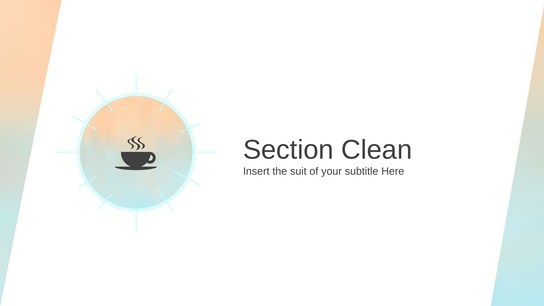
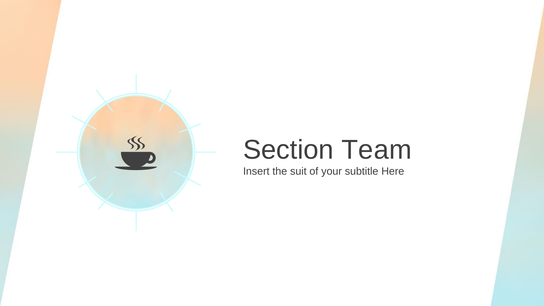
Clean: Clean -> Team
